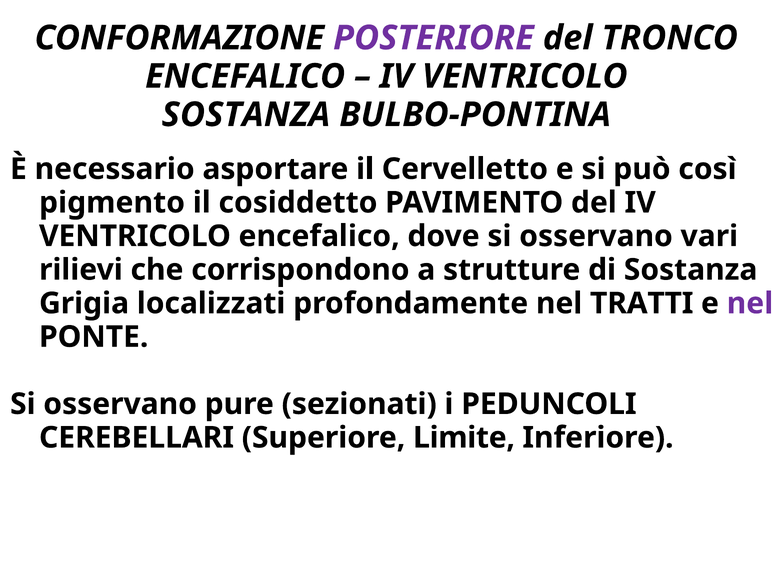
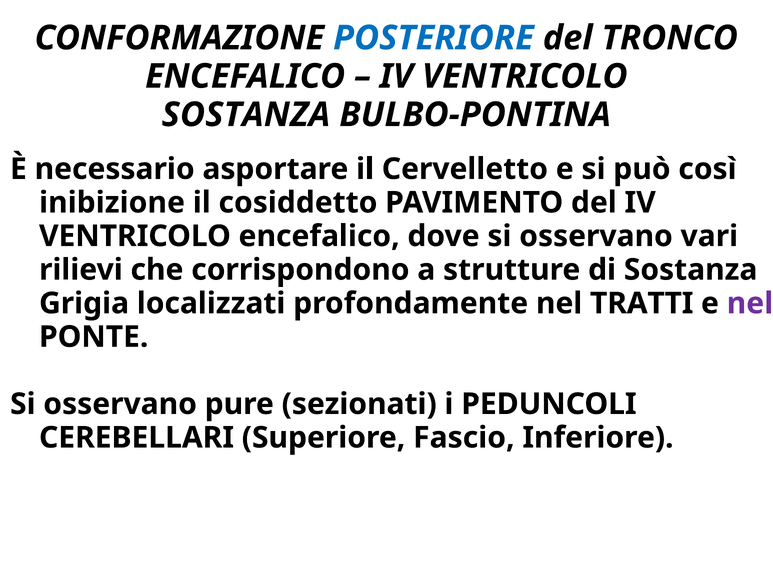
POSTERIORE colour: purple -> blue
pigmento: pigmento -> inibizione
Limite: Limite -> Fascio
